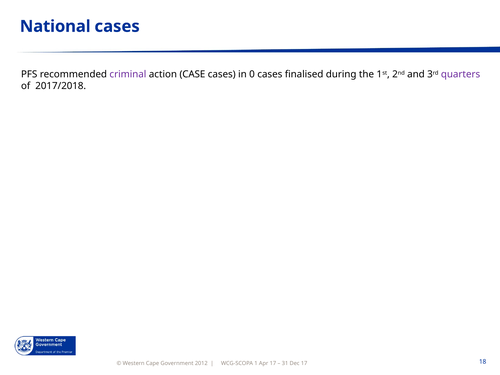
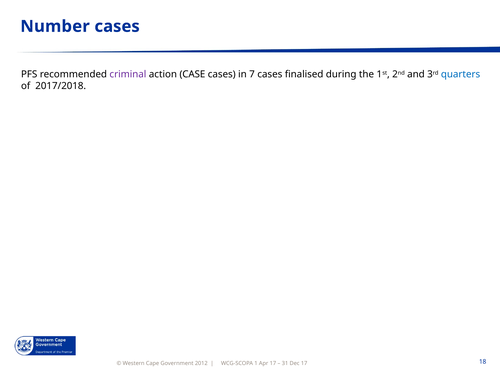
National: National -> Number
0: 0 -> 7
quarters colour: purple -> blue
